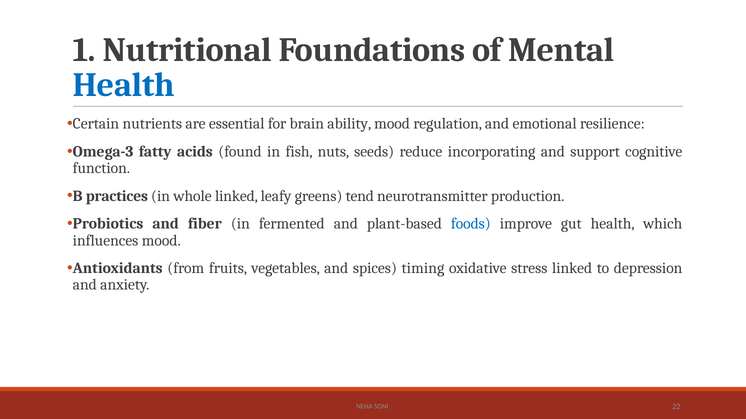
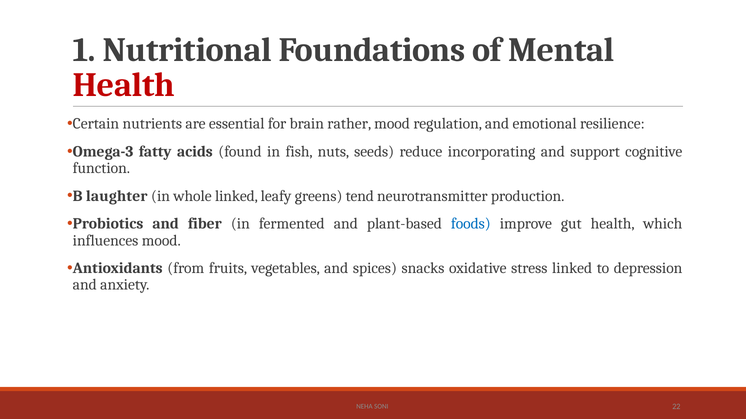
Health at (124, 85) colour: blue -> red
ability: ability -> rather
practices: practices -> laughter
timing: timing -> snacks
